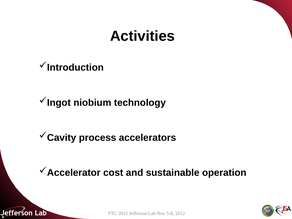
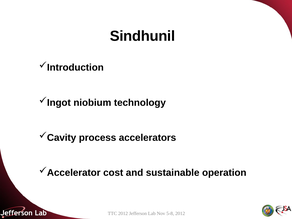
Activities: Activities -> Sindhunil
